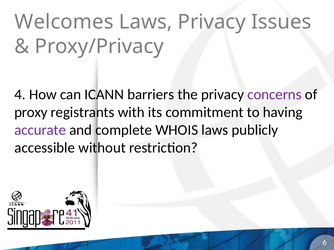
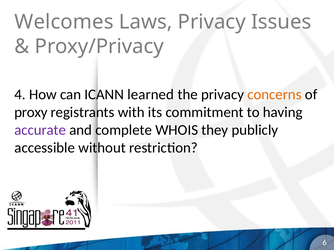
barriers: barriers -> learned
concerns colour: purple -> orange
WHOIS laws: laws -> they
